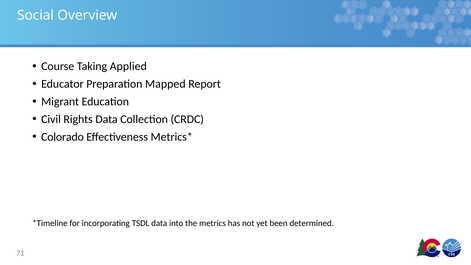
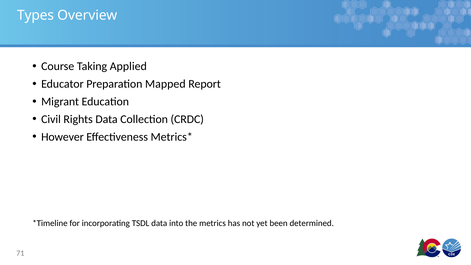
Social: Social -> Types
Colorado: Colorado -> However
